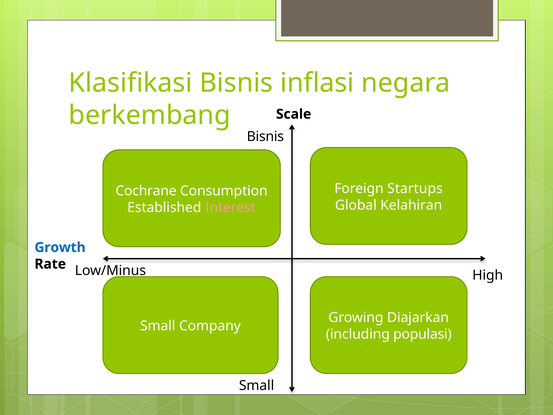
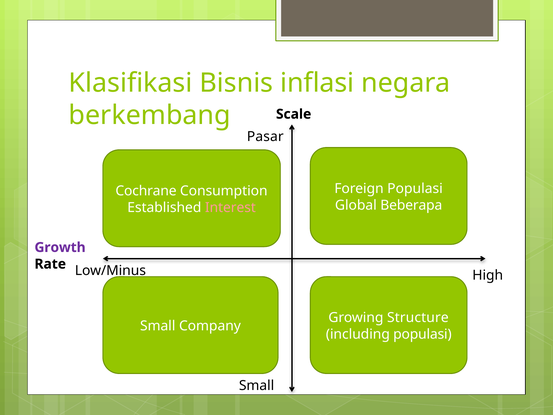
Bisnis at (265, 136): Bisnis -> Pasar
Foreign Startups: Startups -> Populasi
Kelahiran: Kelahiran -> Beberapa
Growth colour: blue -> purple
Diajarkan: Diajarkan -> Structure
